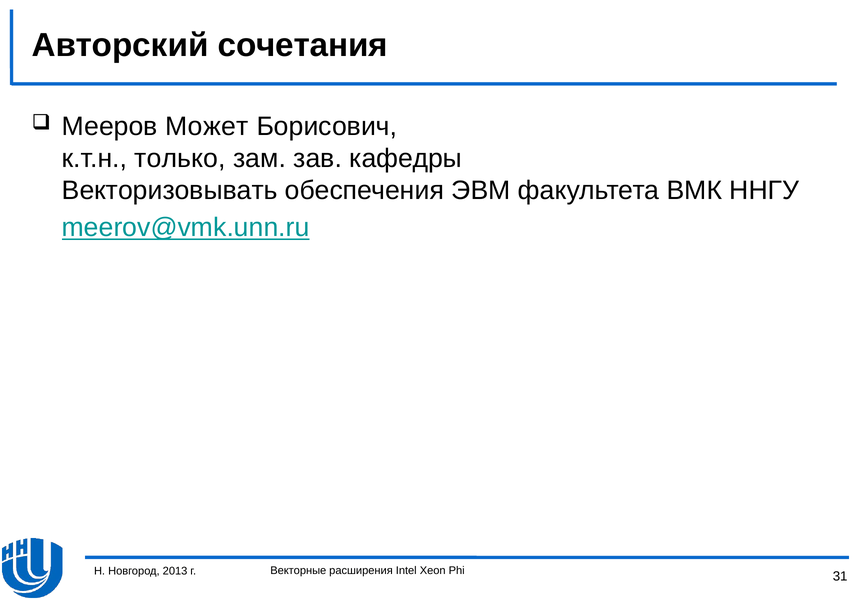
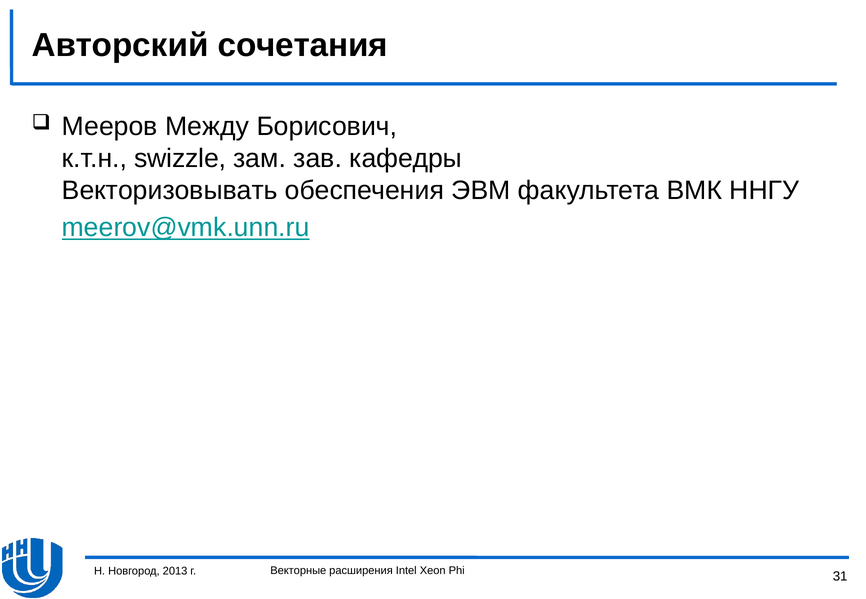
Может: Может -> Между
только: только -> swizzle
